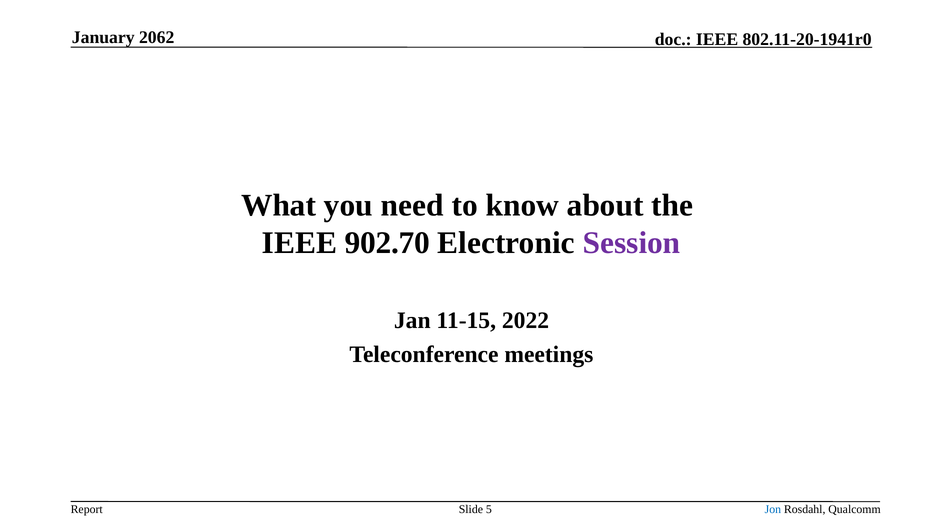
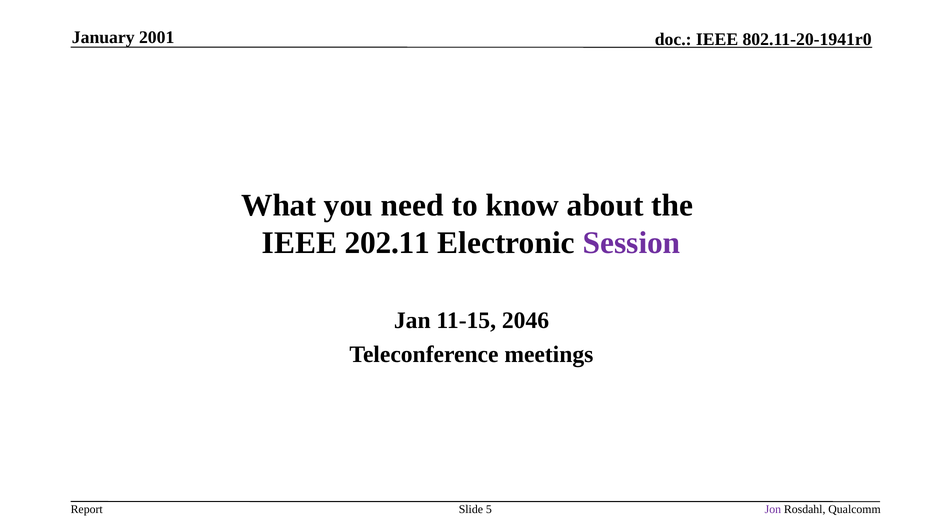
2062: 2062 -> 2001
902.70: 902.70 -> 202.11
2022: 2022 -> 2046
Jon colour: blue -> purple
